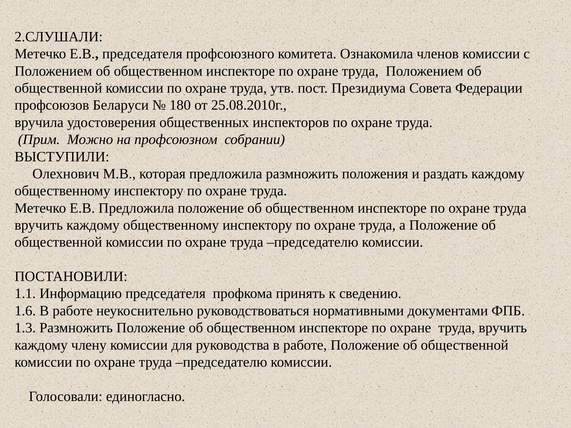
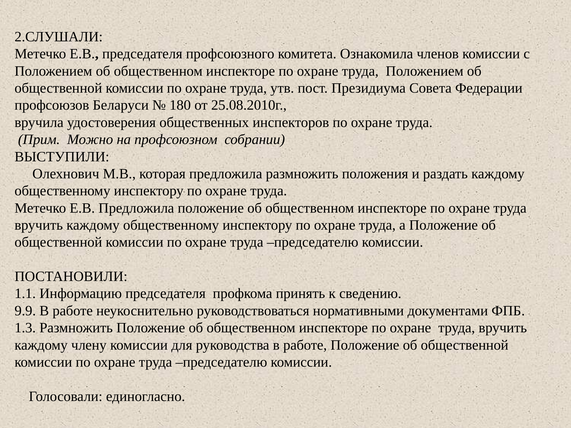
1.6: 1.6 -> 9.9
